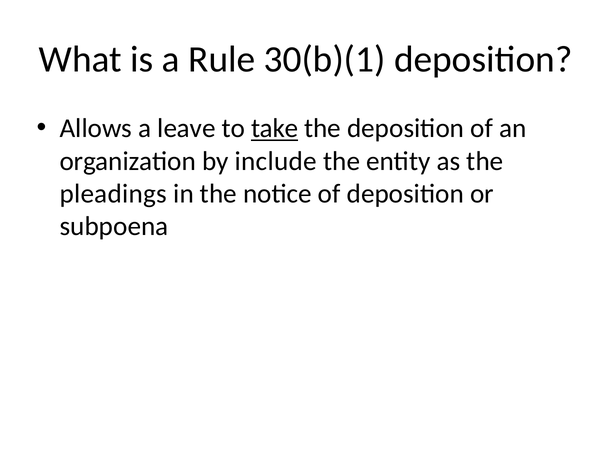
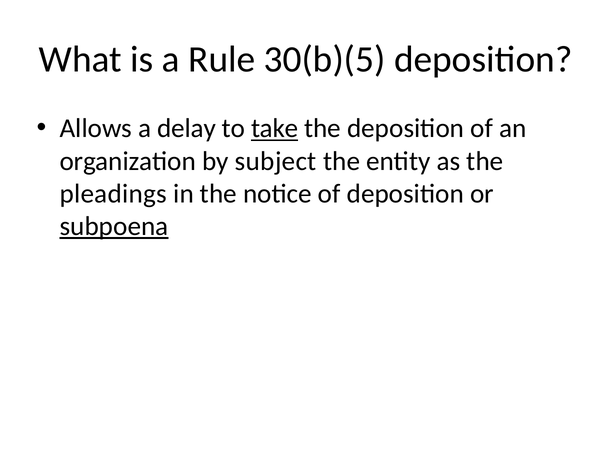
30(b)(1: 30(b)(1 -> 30(b)(5
leave: leave -> delay
include: include -> subject
subpoena underline: none -> present
